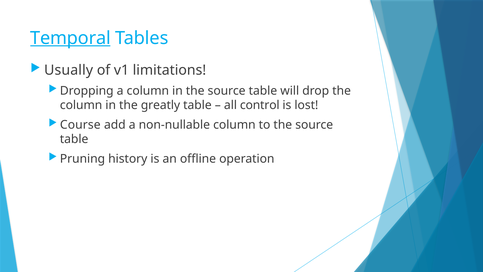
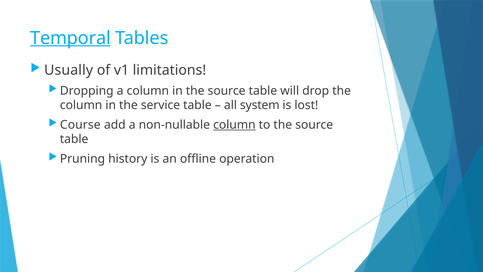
greatly: greatly -> service
control: control -> system
column at (234, 125) underline: none -> present
